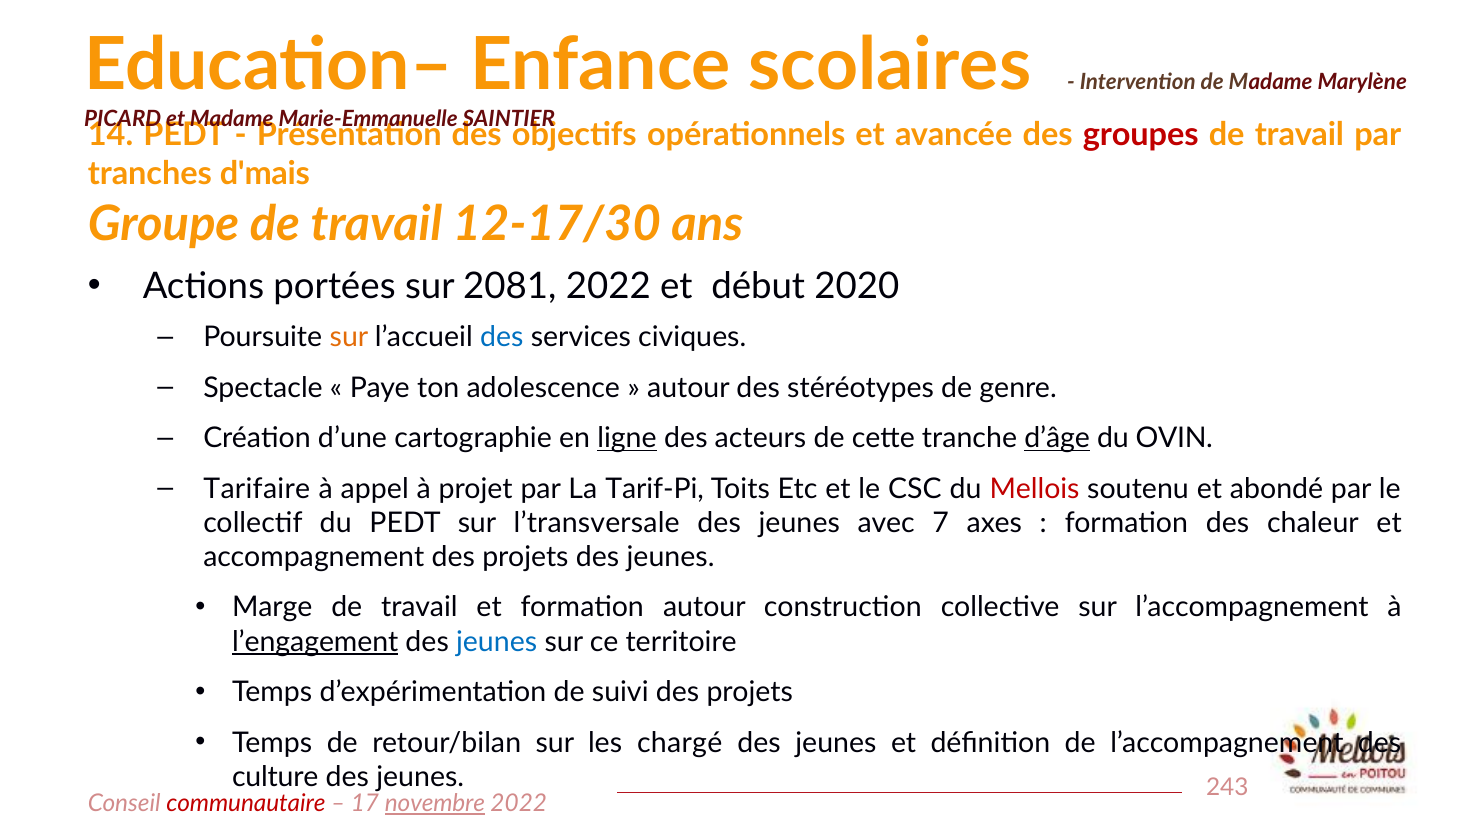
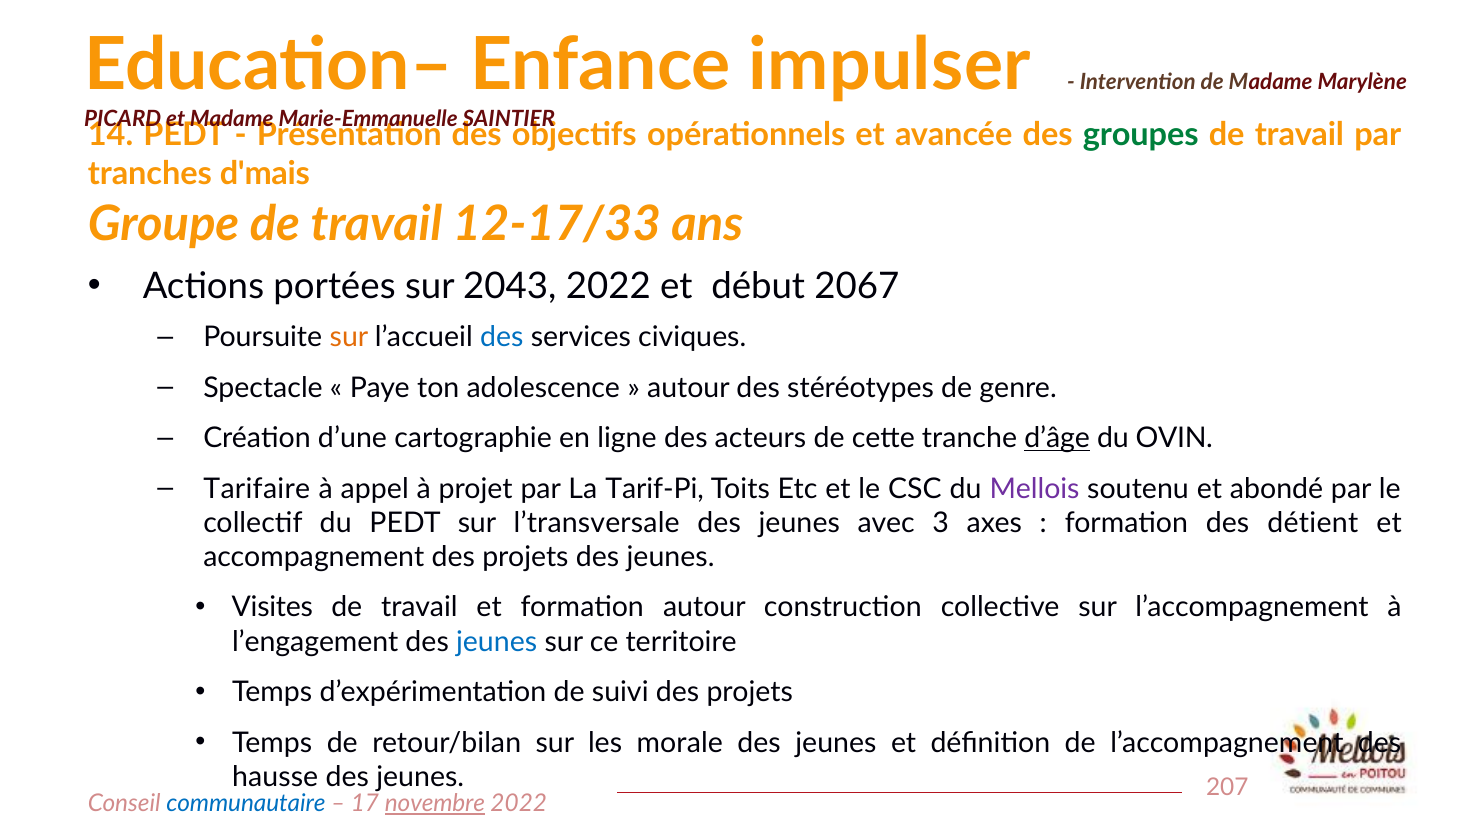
scolaires: scolaires -> impulser
groupes colour: red -> green
12-17/30: 12-17/30 -> 12-17/33
2081: 2081 -> 2043
2020: 2020 -> 2067
ligne underline: present -> none
Mellois colour: red -> purple
7: 7 -> 3
chaleur: chaleur -> détient
Marge: Marge -> Visites
l’engagement underline: present -> none
chargé: chargé -> morale
culture: culture -> hausse
243: 243 -> 207
communautaire colour: red -> blue
